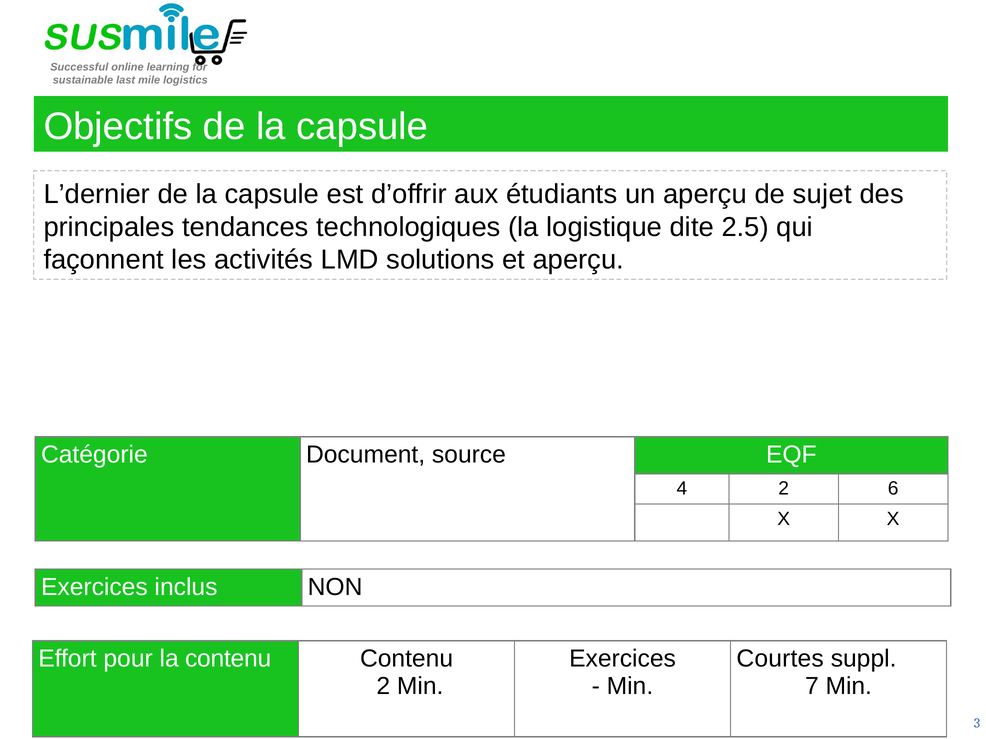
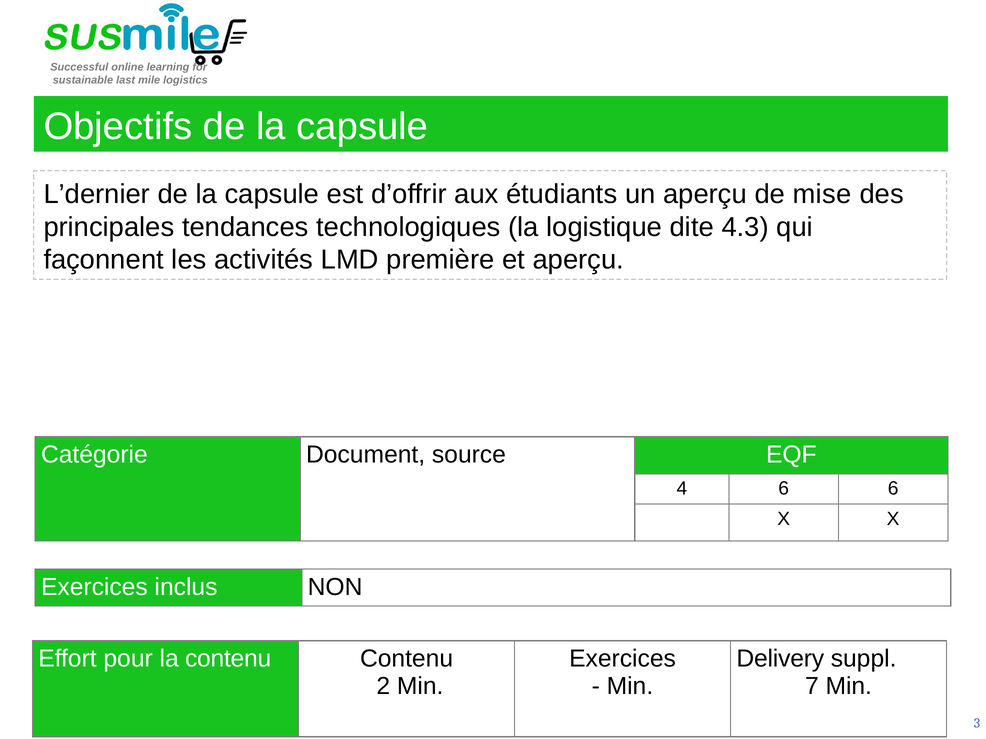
sujet: sujet -> mise
2.5: 2.5 -> 4.3
solutions: solutions -> première
4 2: 2 -> 6
Courtes: Courtes -> Delivery
